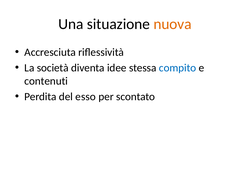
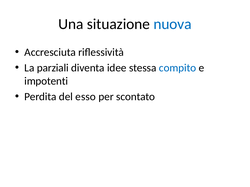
nuova colour: orange -> blue
società: società -> parziali
contenuti: contenuti -> impotenti
